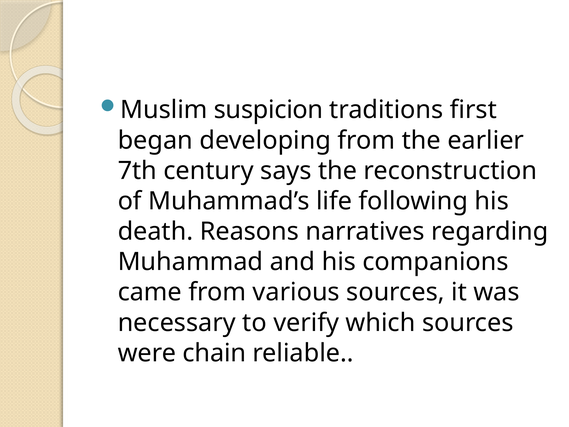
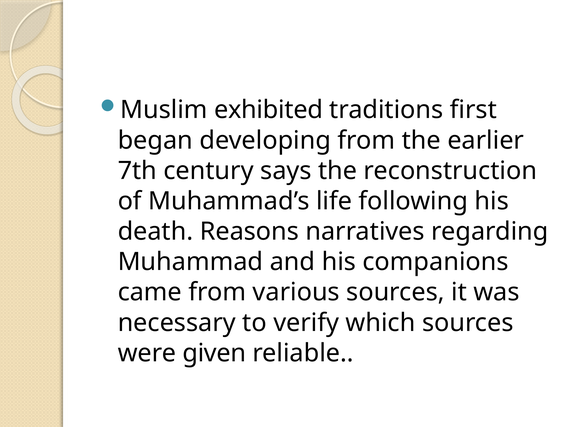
suspicion: suspicion -> exhibited
chain: chain -> given
